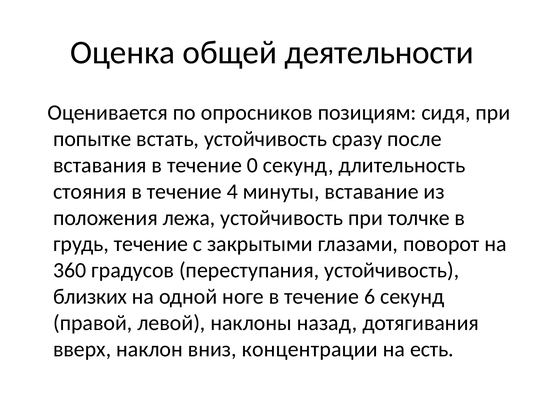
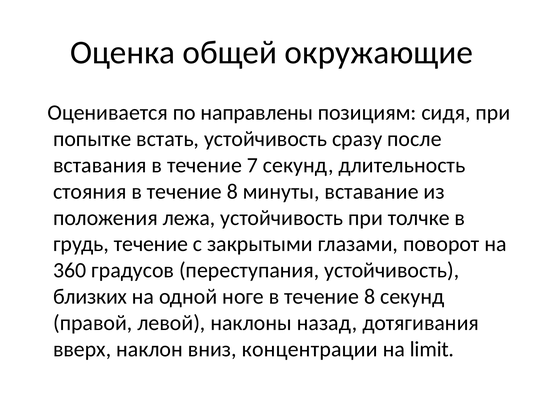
деятельности: деятельности -> окружающие
опросников: опросников -> направлены
0: 0 -> 7
стояния в течение 4: 4 -> 8
ноге в течение 6: 6 -> 8
есть: есть -> limit
